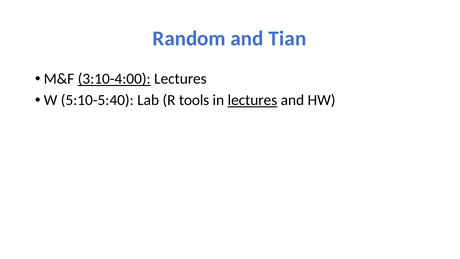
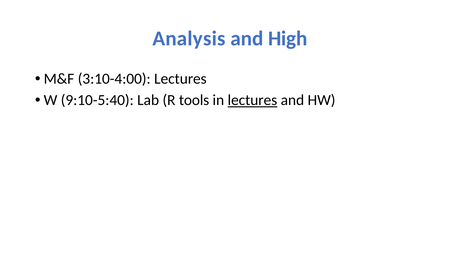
Random: Random -> Analysis
Tian: Tian -> High
3:10-4:00 underline: present -> none
5:10-5:40: 5:10-5:40 -> 9:10-5:40
